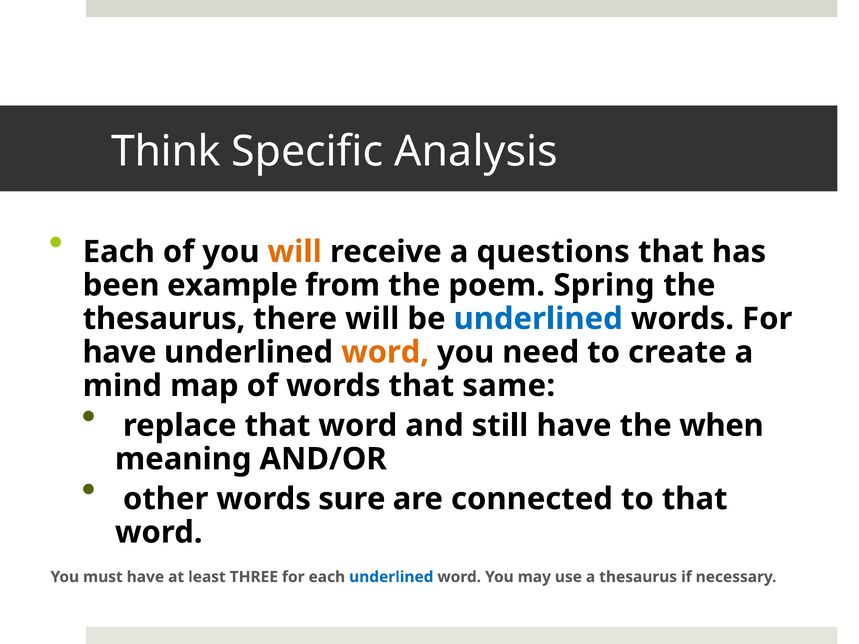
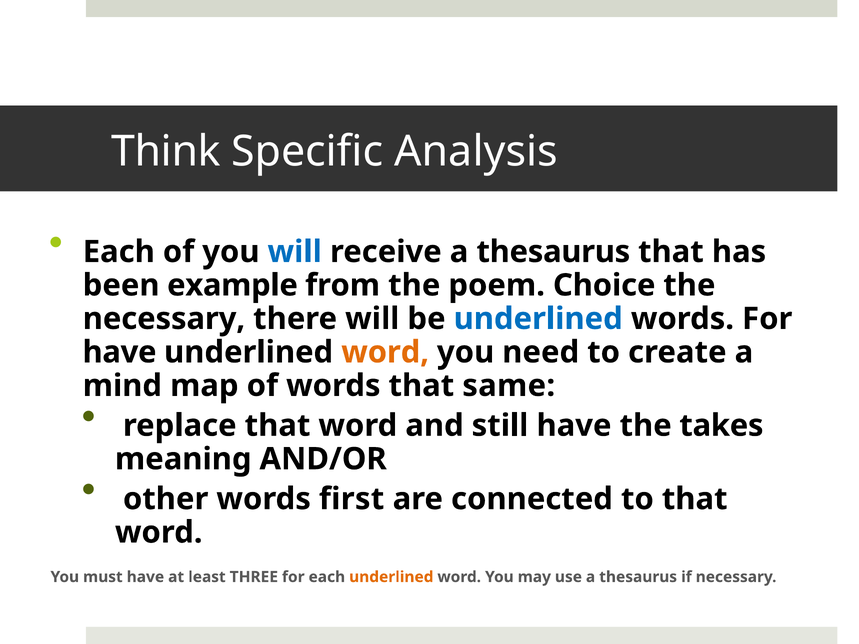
will at (295, 252) colour: orange -> blue
receive a questions: questions -> thesaurus
Spring: Spring -> Choice
thesaurus at (164, 319): thesaurus -> necessary
when: when -> takes
sure: sure -> first
underlined at (391, 577) colour: blue -> orange
